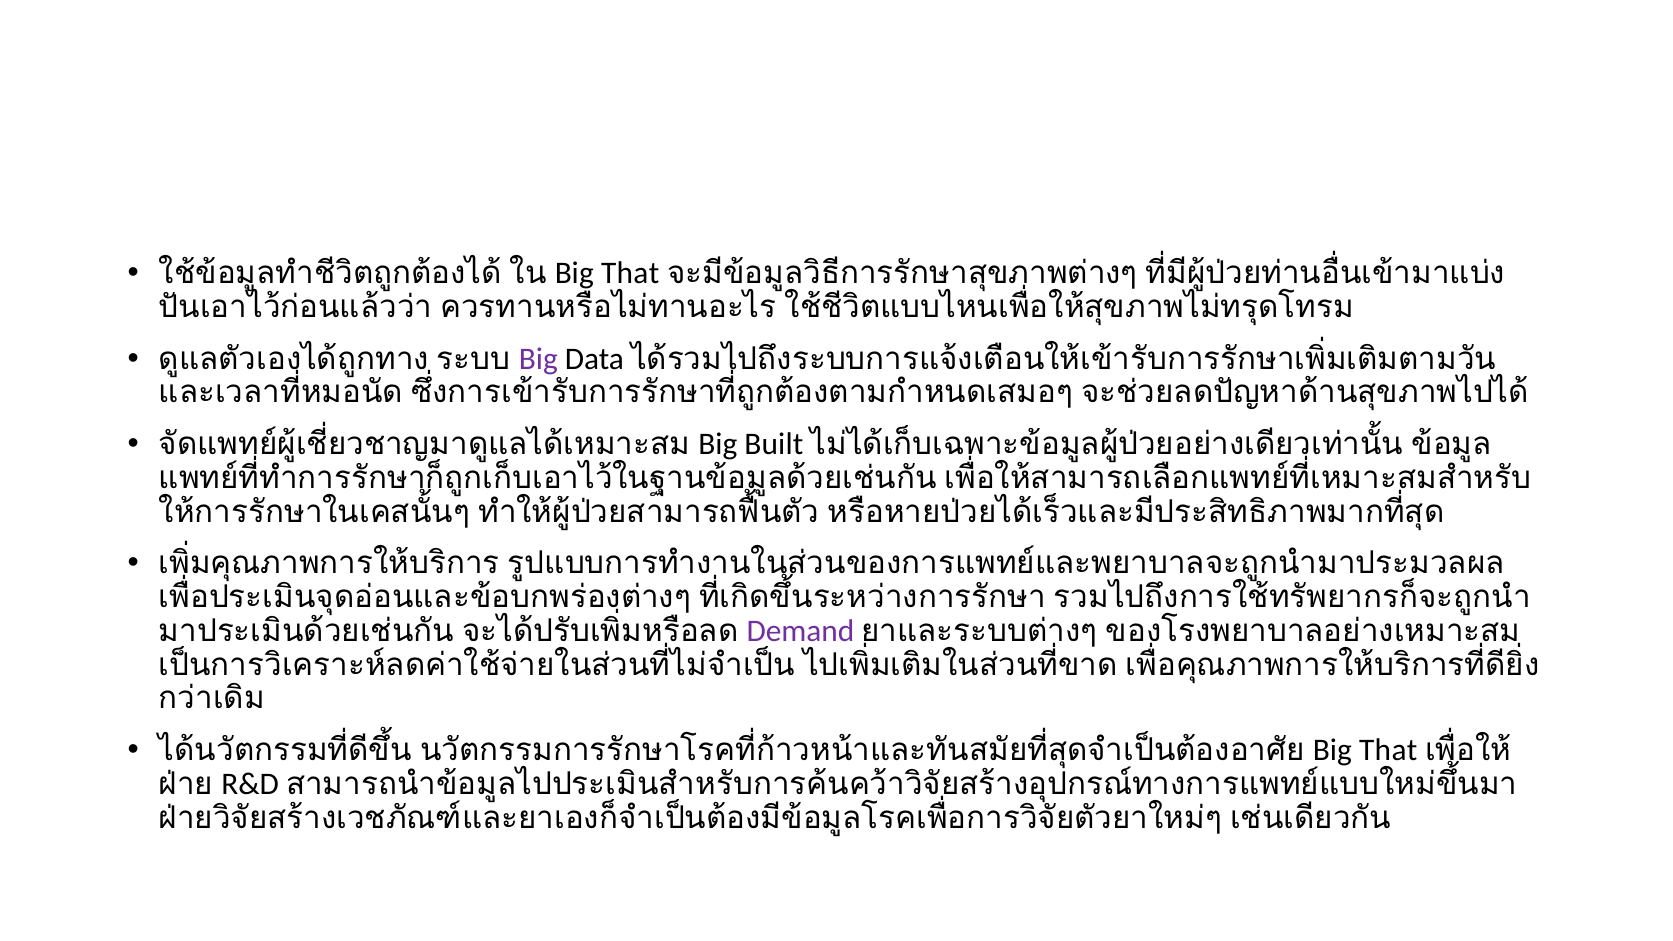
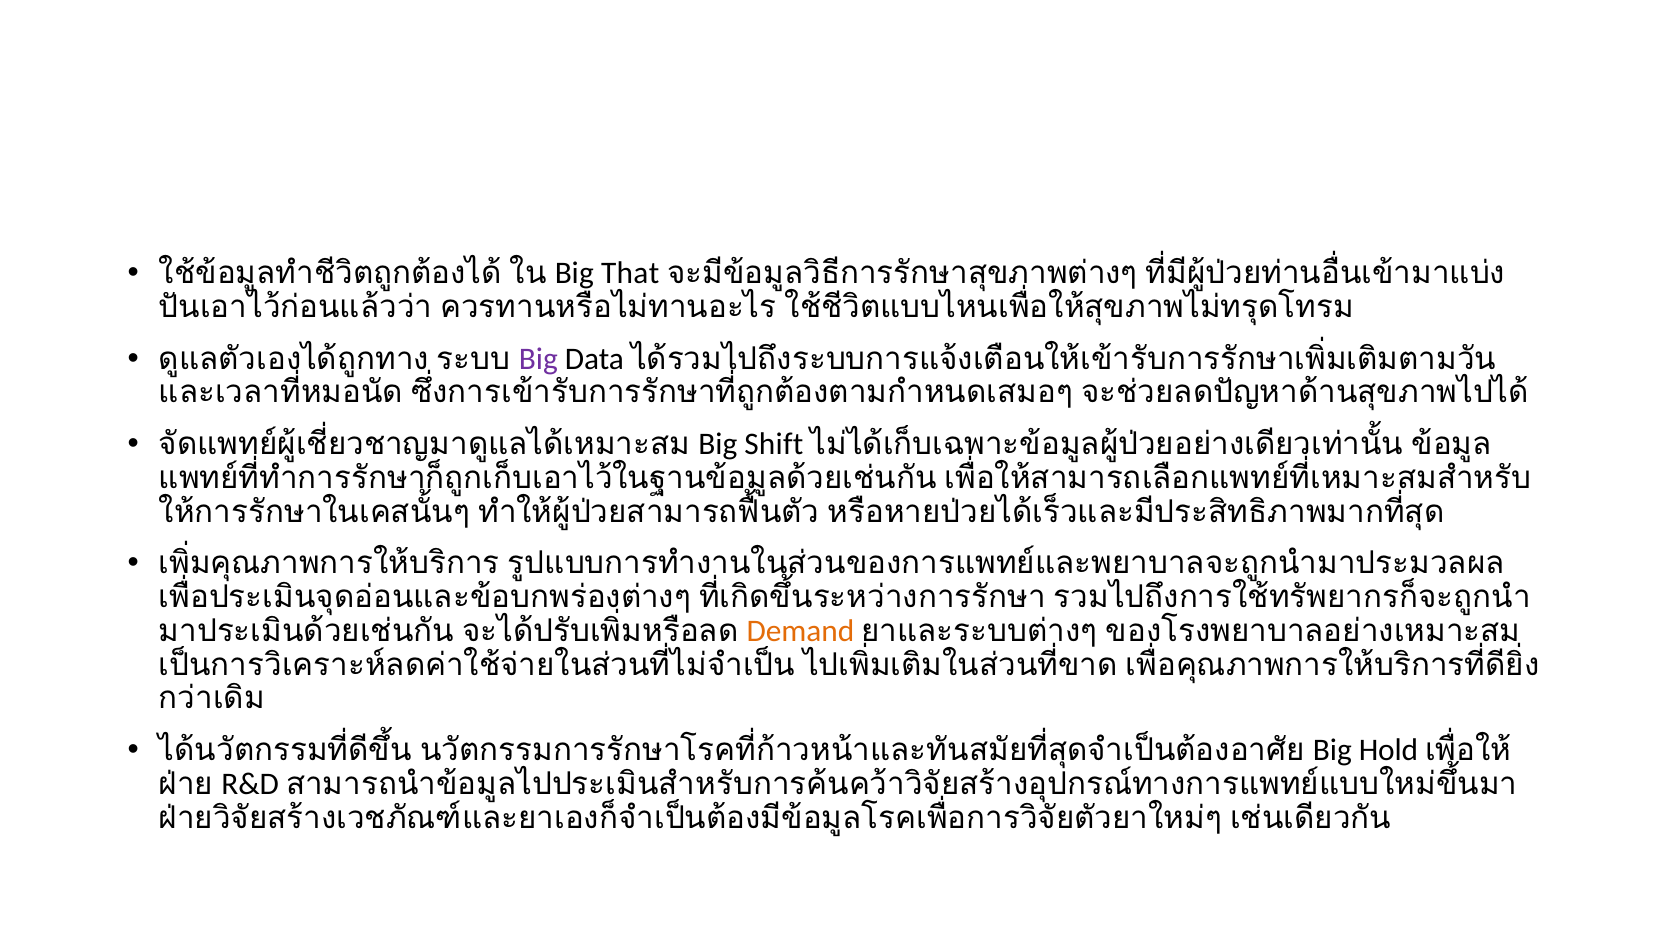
Built: Built -> Shift
Demand colour: purple -> orange
That at (1388, 750): That -> Hold
